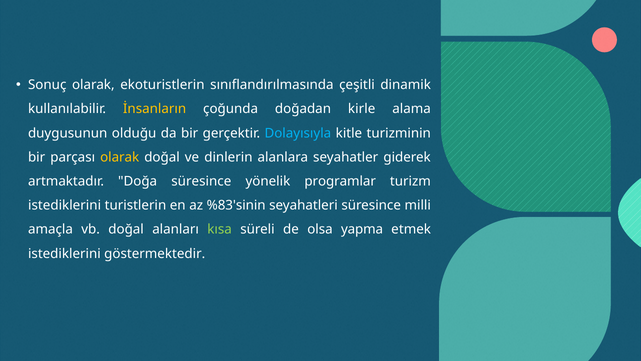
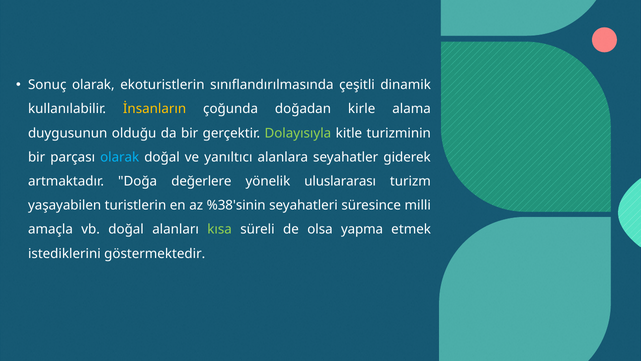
Dolayısıyla colour: light blue -> light green
olarak at (120, 157) colour: yellow -> light blue
dinlerin: dinlerin -> yanıltıcı
Doğa süresince: süresince -> değerlere
programlar: programlar -> uluslararası
istediklerini at (65, 205): istediklerini -> yaşayabilen
%83'sinin: %83'sinin -> %38'sinin
